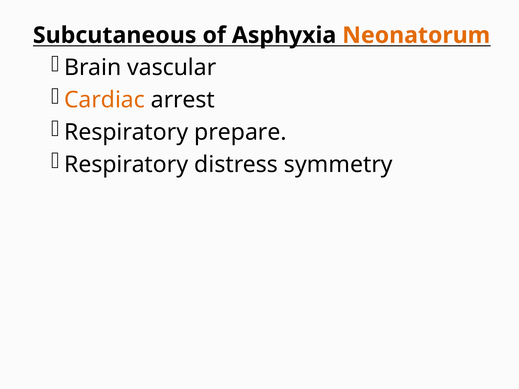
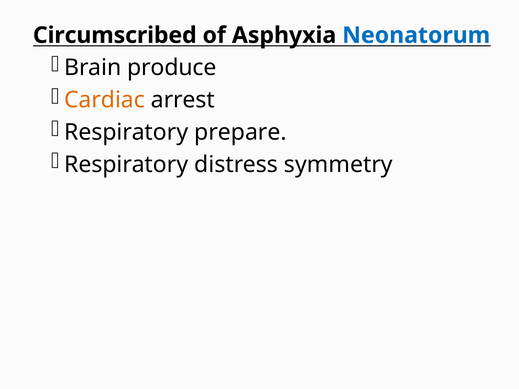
Subcutaneous: Subcutaneous -> Circumscribed
Neonatorum colour: orange -> blue
vascular: vascular -> produce
